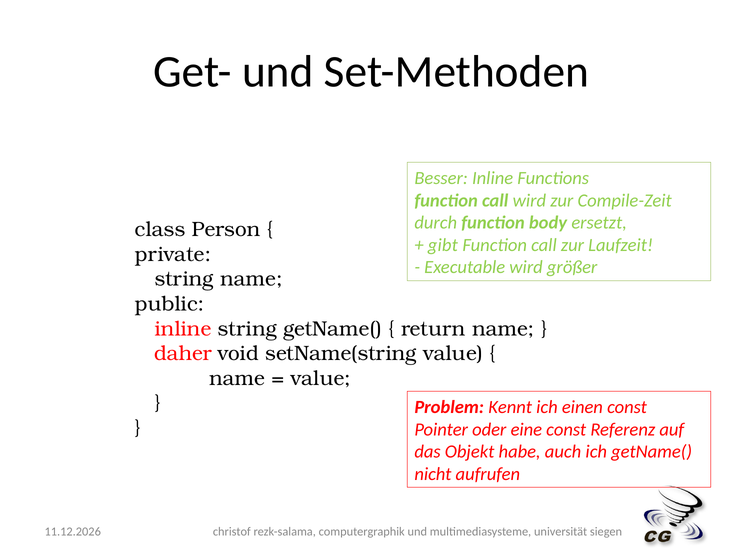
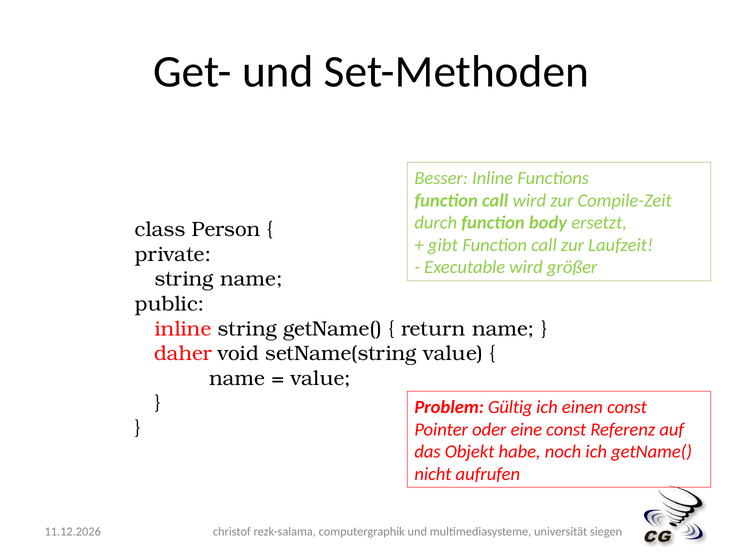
Kennt: Kennt -> Gültig
auch: auch -> noch
